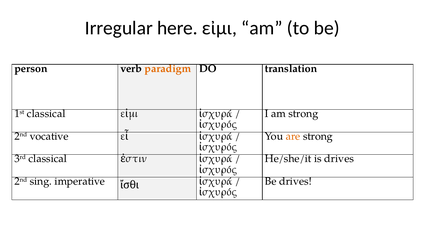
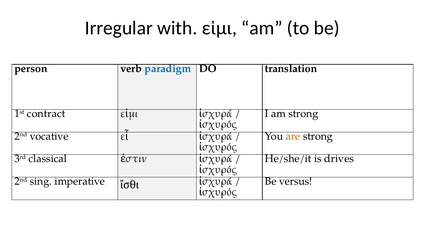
here: here -> with
paradigm colour: orange -> blue
1st classical: classical -> contract
Be drives: drives -> versus
